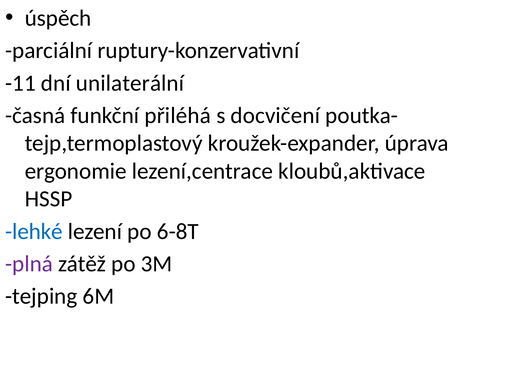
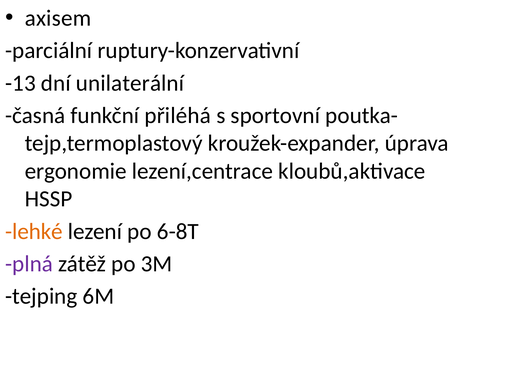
úspěch: úspěch -> axisem
-11: -11 -> -13
docvičení: docvičení -> sportovní
lehké colour: blue -> orange
